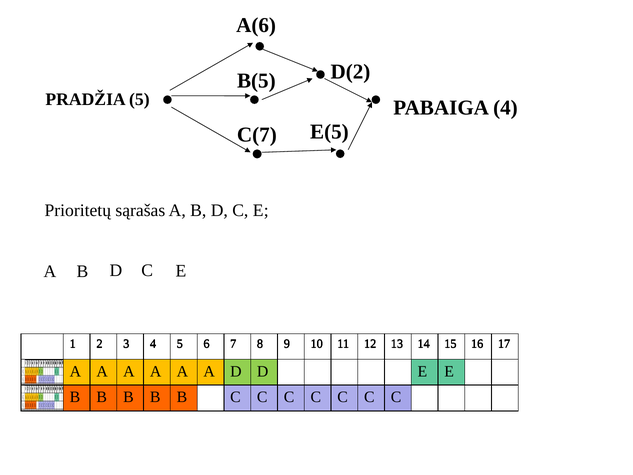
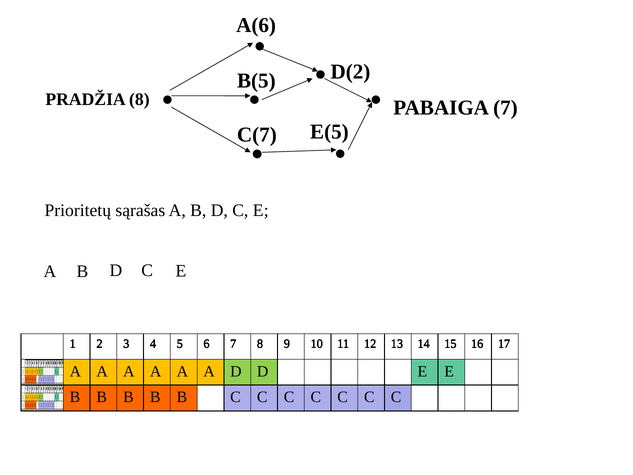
PRADŽIA 5: 5 -> 8
PABAIGA 4: 4 -> 7
